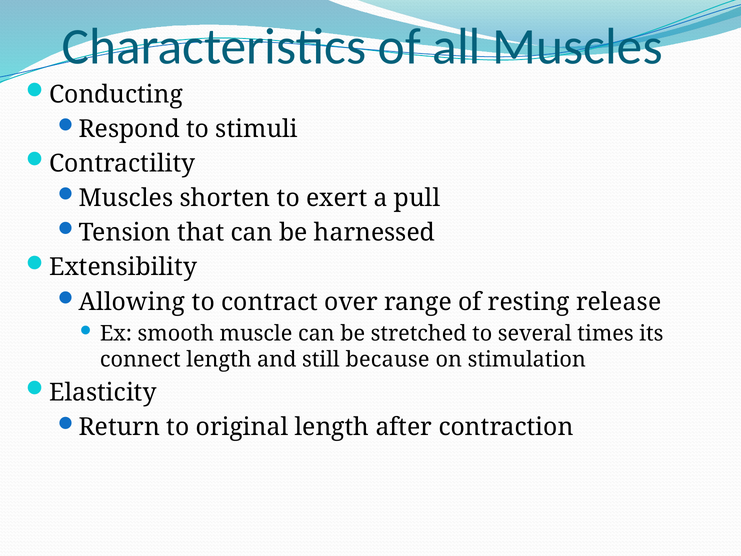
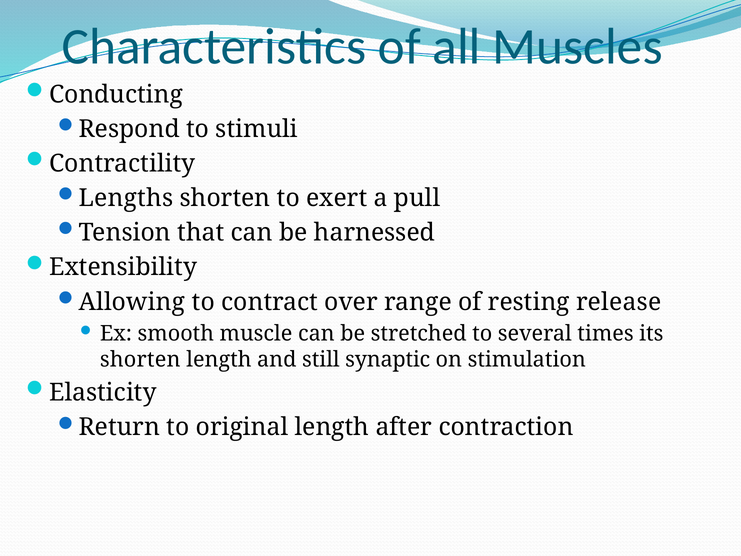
Muscles at (126, 198): Muscles -> Lengths
connect at (140, 360): connect -> shorten
because: because -> synaptic
